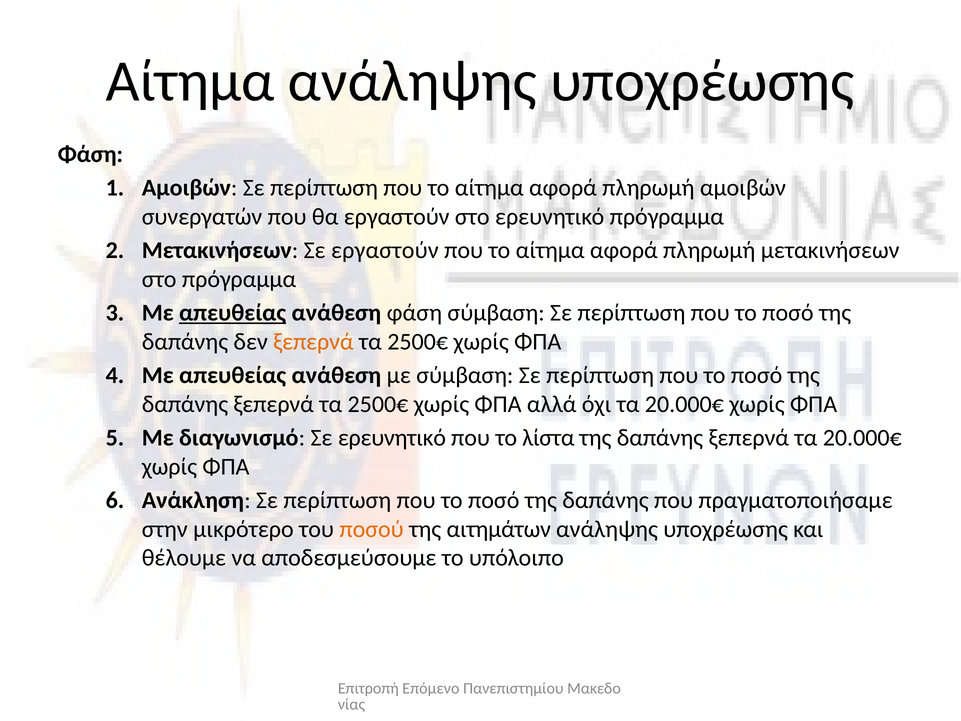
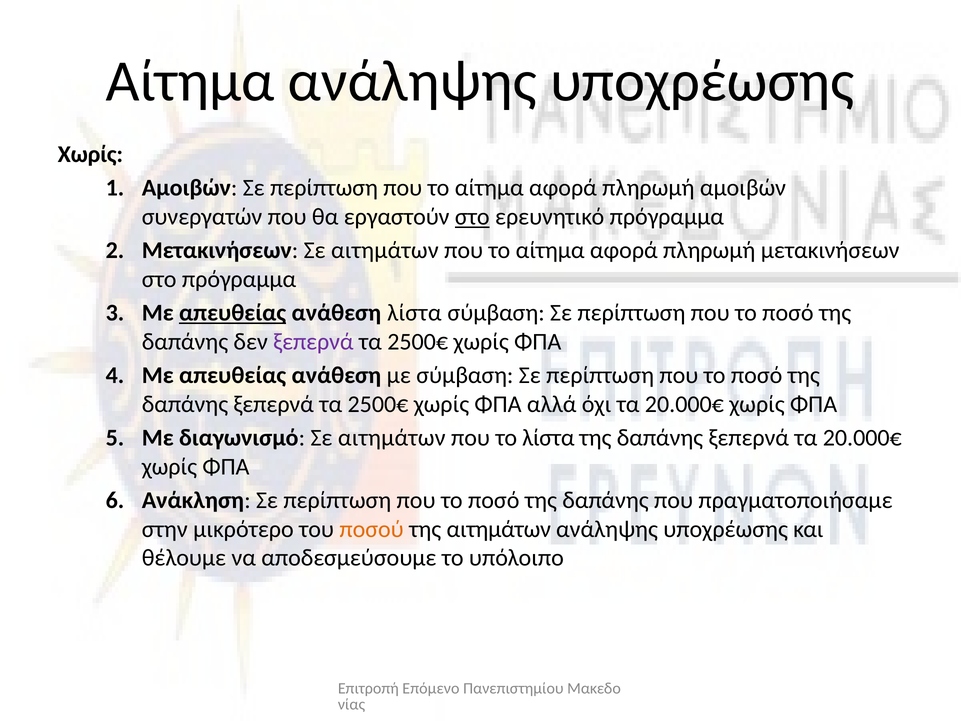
Φάση at (90, 154): Φάση -> Χωρίς
στο at (472, 217) underline: none -> present
Μετακινήσεων Σε εργαστούν: εργαστούν -> αιτημάτων
ανάθεση φάση: φάση -> λίστα
ξεπερνά at (313, 342) colour: orange -> purple
διαγωνισμό Σε ερευνητικό: ερευνητικό -> αιτημάτων
